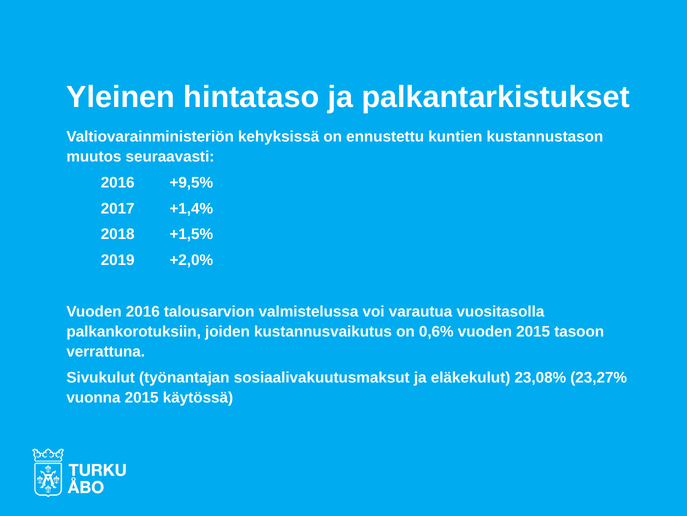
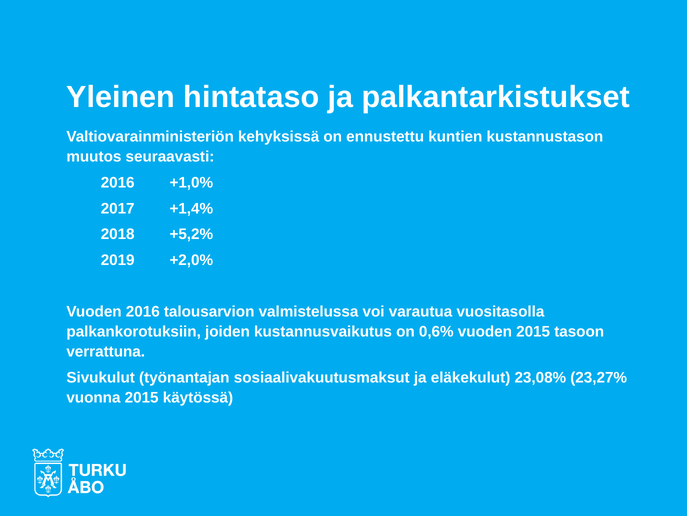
+9,5%: +9,5% -> +1,0%
+1,5%: +1,5% -> +5,2%
